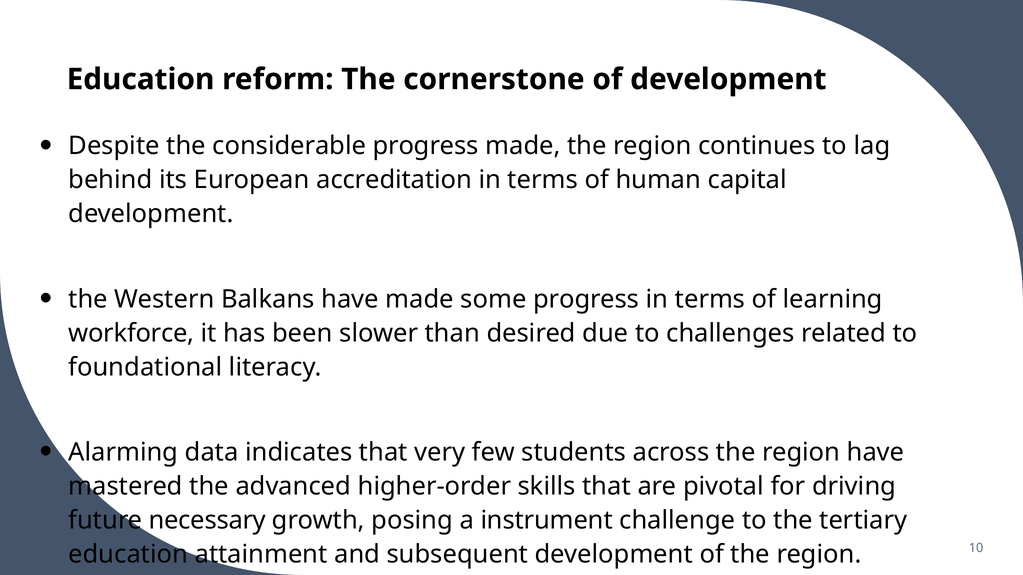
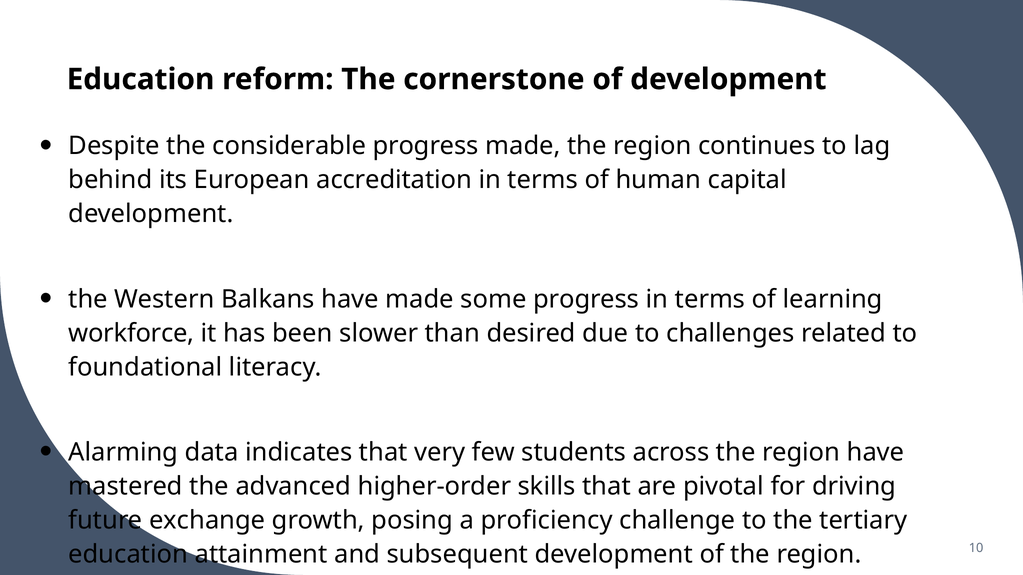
necessary: necessary -> exchange
instrument: instrument -> proficiency
